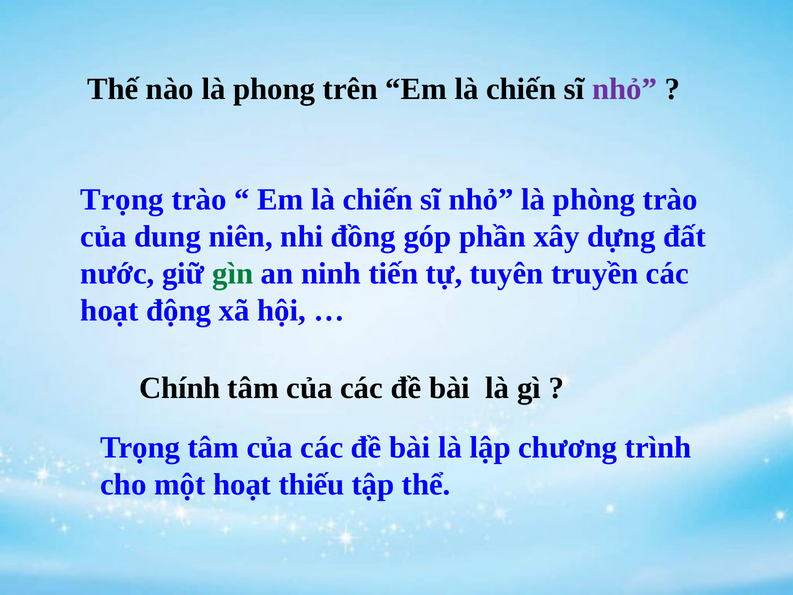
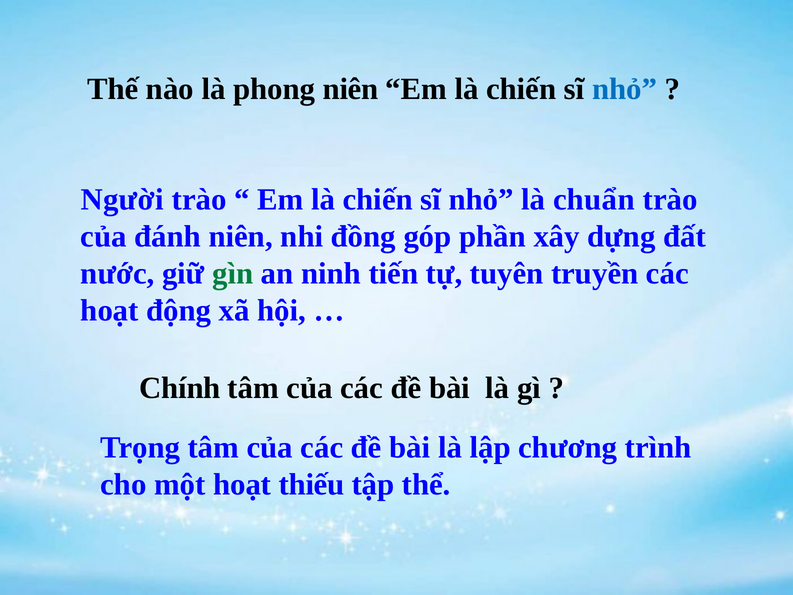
phong trên: trên -> niên
nhỏ at (625, 89) colour: purple -> blue
Trọng at (122, 199): Trọng -> Người
phòng: phòng -> chuẩn
dung: dung -> đánh
